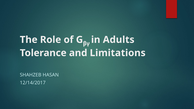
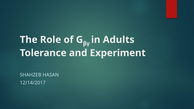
Limitations: Limitations -> Experiment
